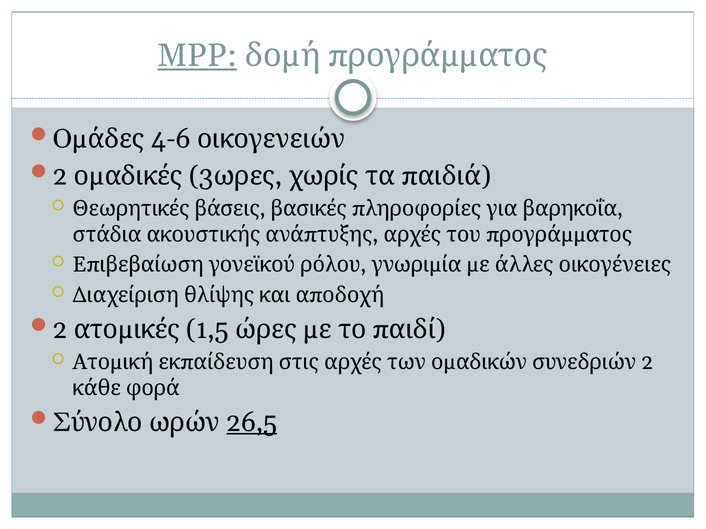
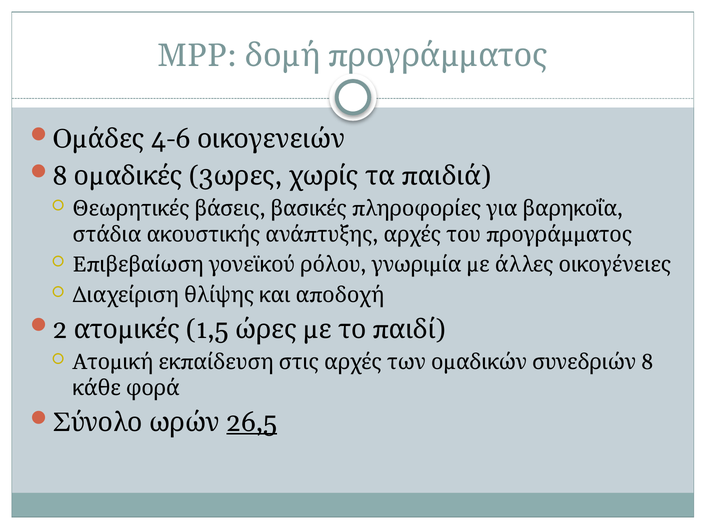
ΜΡΡ underline: present -> none
2 at (60, 176): 2 -> 8
2 at (647, 363): 2 -> 8
